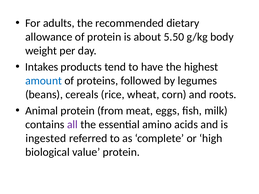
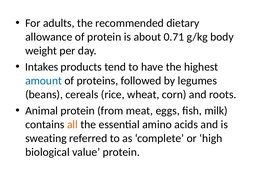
5.50: 5.50 -> 0.71
all colour: purple -> orange
ingested: ingested -> sweating
